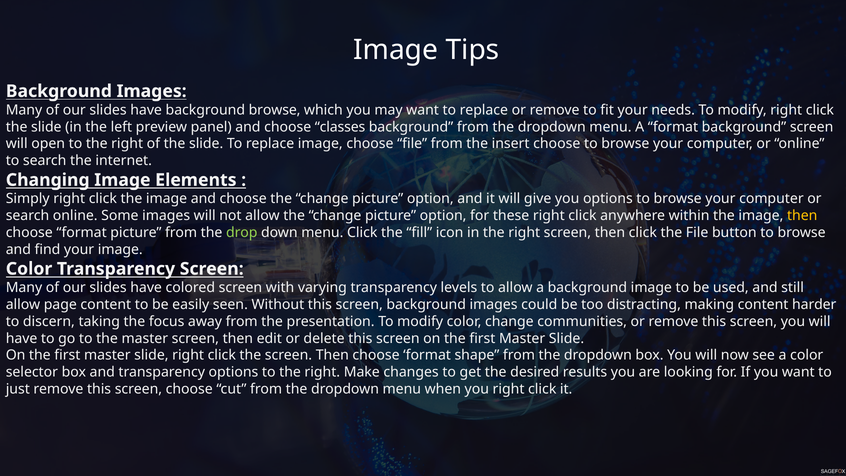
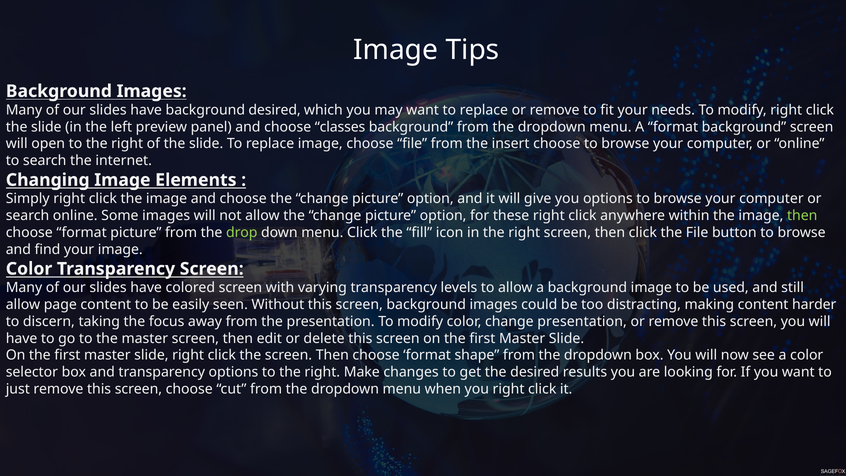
background browse: browse -> desired
then at (802, 216) colour: yellow -> light green
change communities: communities -> presentation
